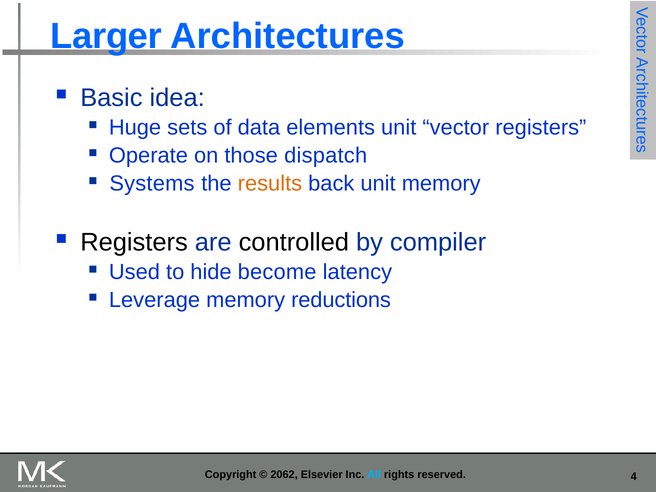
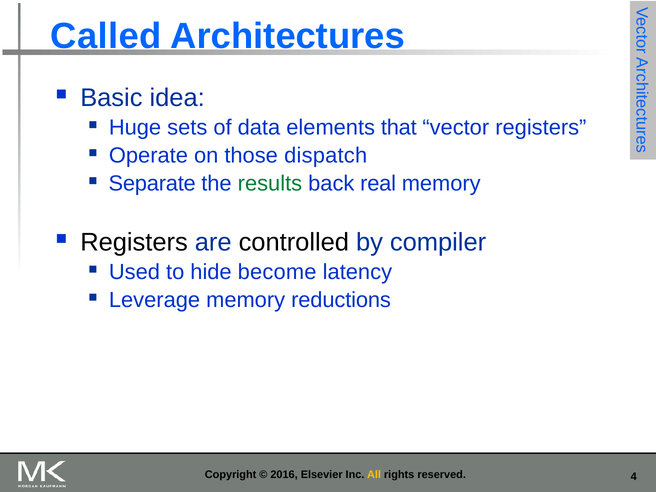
Larger: Larger -> Called
elements unit: unit -> that
Systems: Systems -> Separate
results colour: orange -> green
back unit: unit -> real
2062: 2062 -> 2016
All colour: light blue -> yellow
